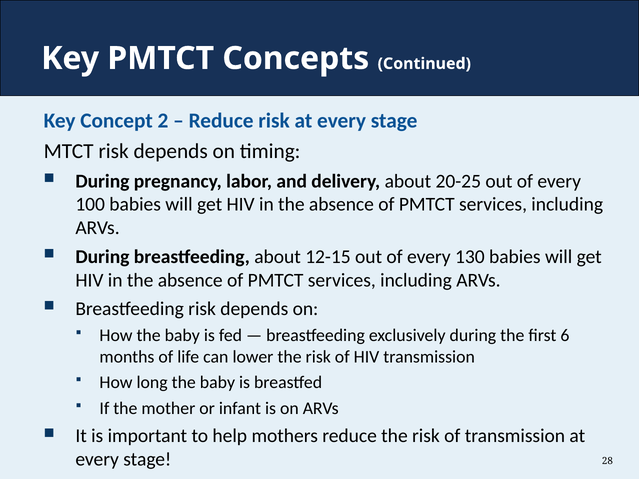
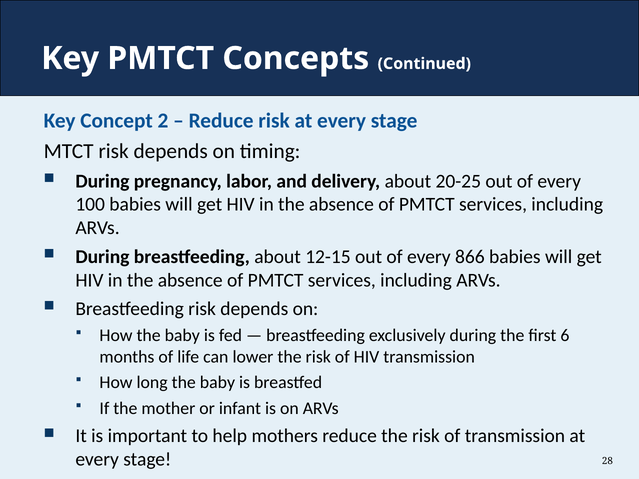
130: 130 -> 866
